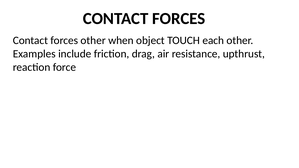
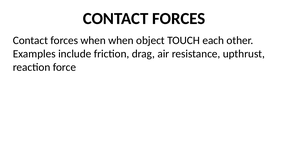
forces other: other -> when
